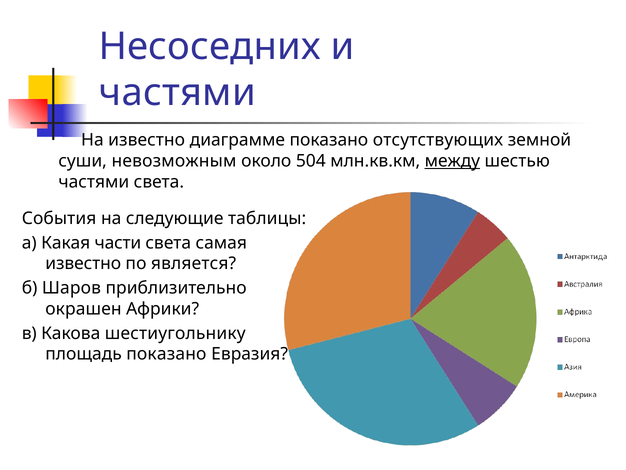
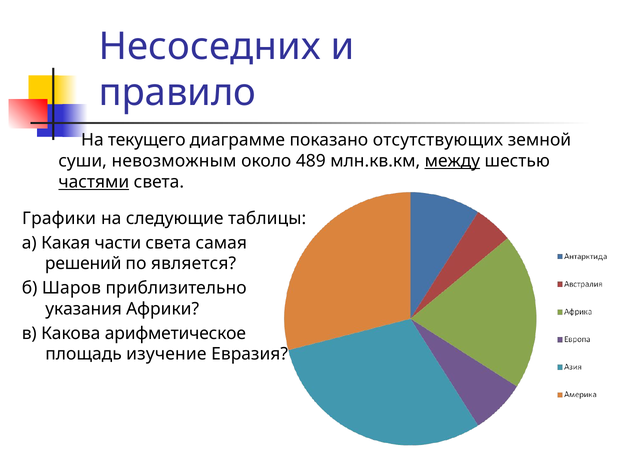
частями at (177, 92): частями -> правило
На известно: известно -> текущего
504: 504 -> 489
частями at (94, 182) underline: none -> present
События: События -> Графики
известно at (83, 263): известно -> решений
окрашен: окрашен -> указания
шестиугольнику: шестиугольнику -> арифметическое
площадь показано: показано -> изучение
